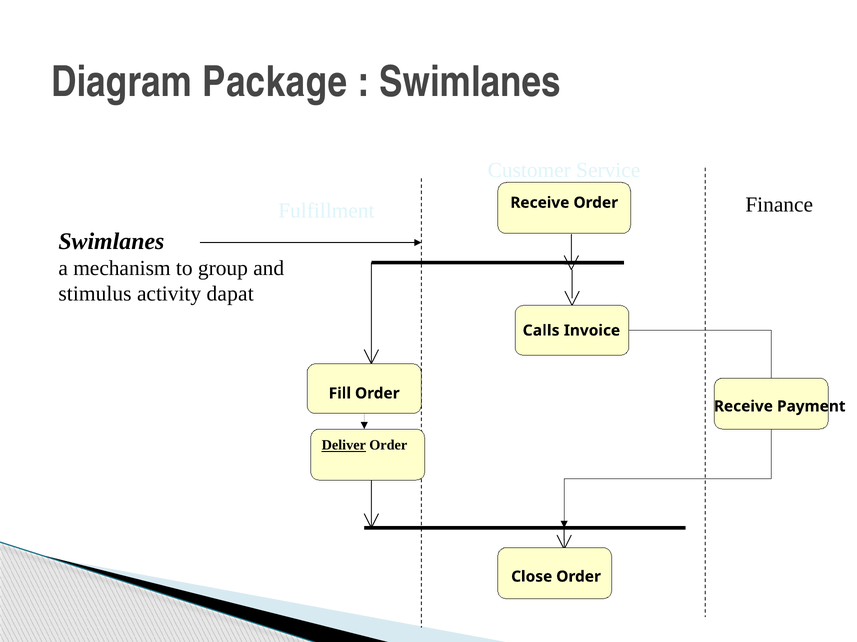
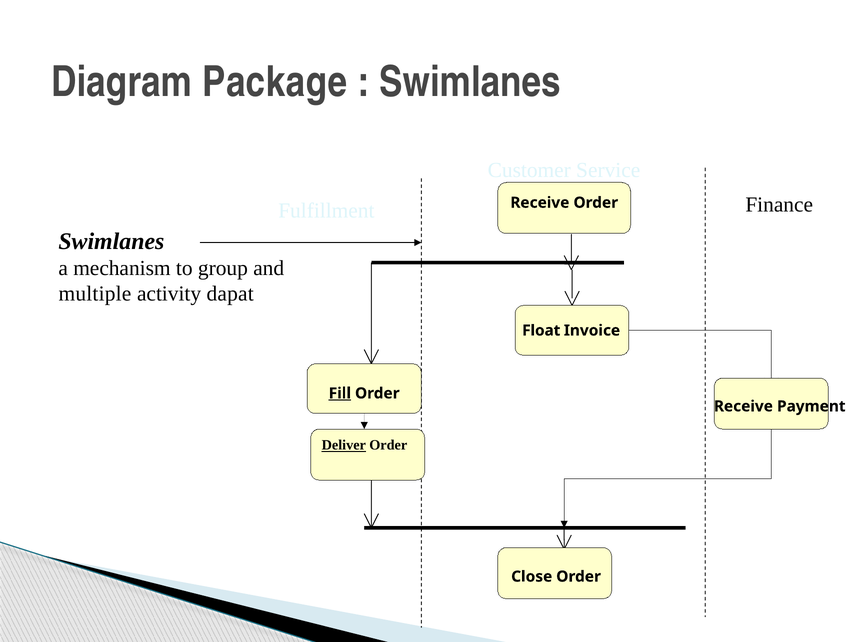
stimulus: stimulus -> multiple
Calls: Calls -> Float
Fill underline: none -> present
